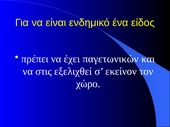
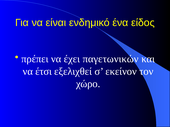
στις: στις -> έτσι
